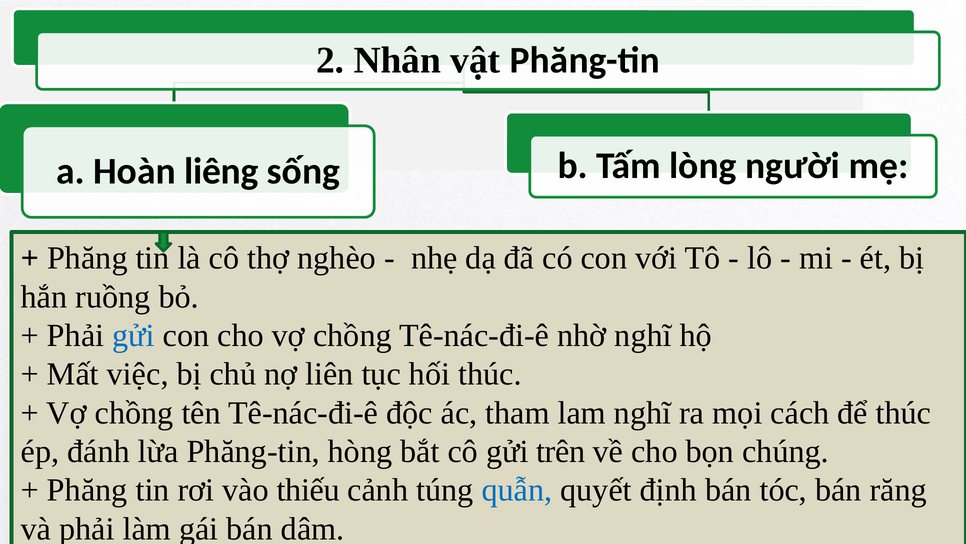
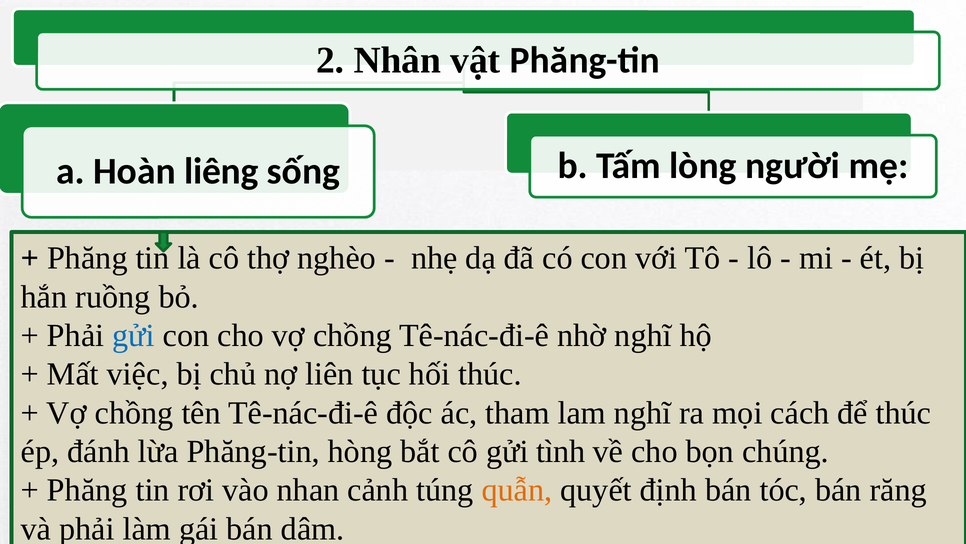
trên: trên -> tình
thiếu: thiếu -> nhan
quẫn colour: blue -> orange
